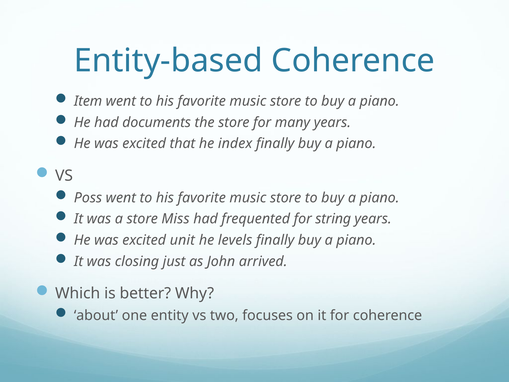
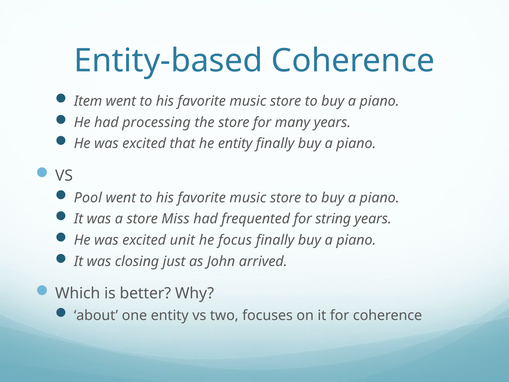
documents: documents -> processing
he index: index -> entity
Poss: Poss -> Pool
levels: levels -> focus
